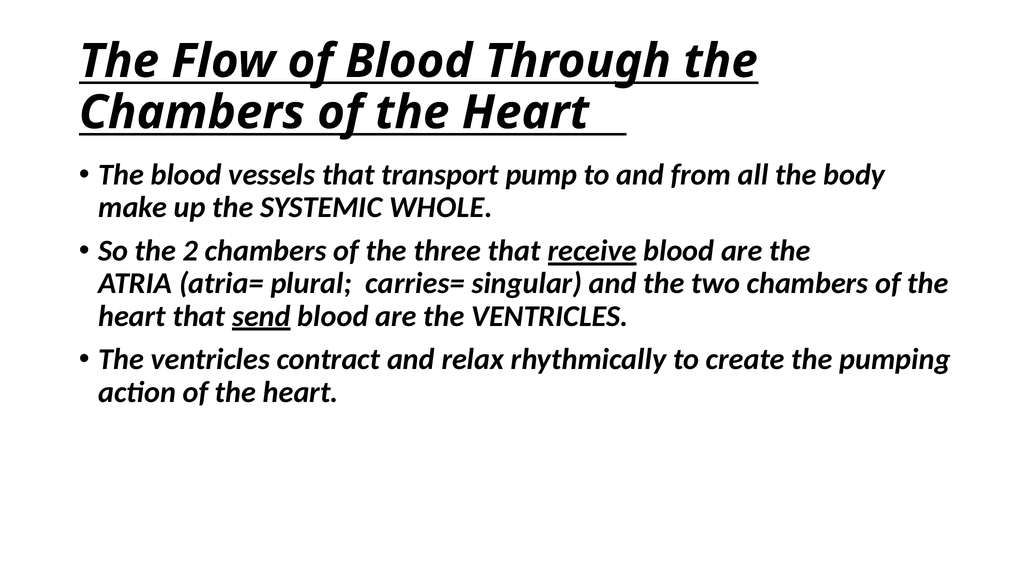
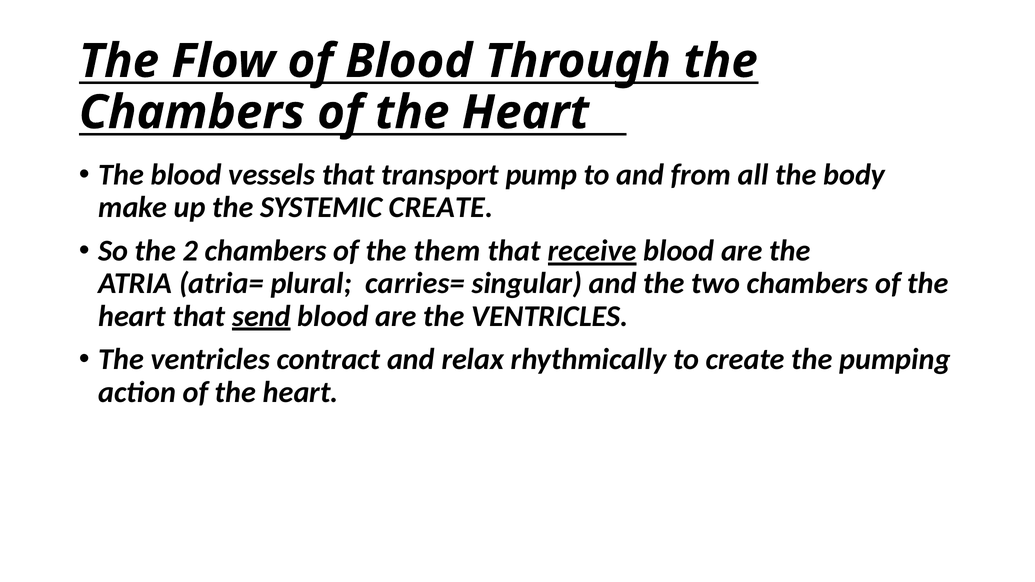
SYSTEMIC WHOLE: WHOLE -> CREATE
three: three -> them
